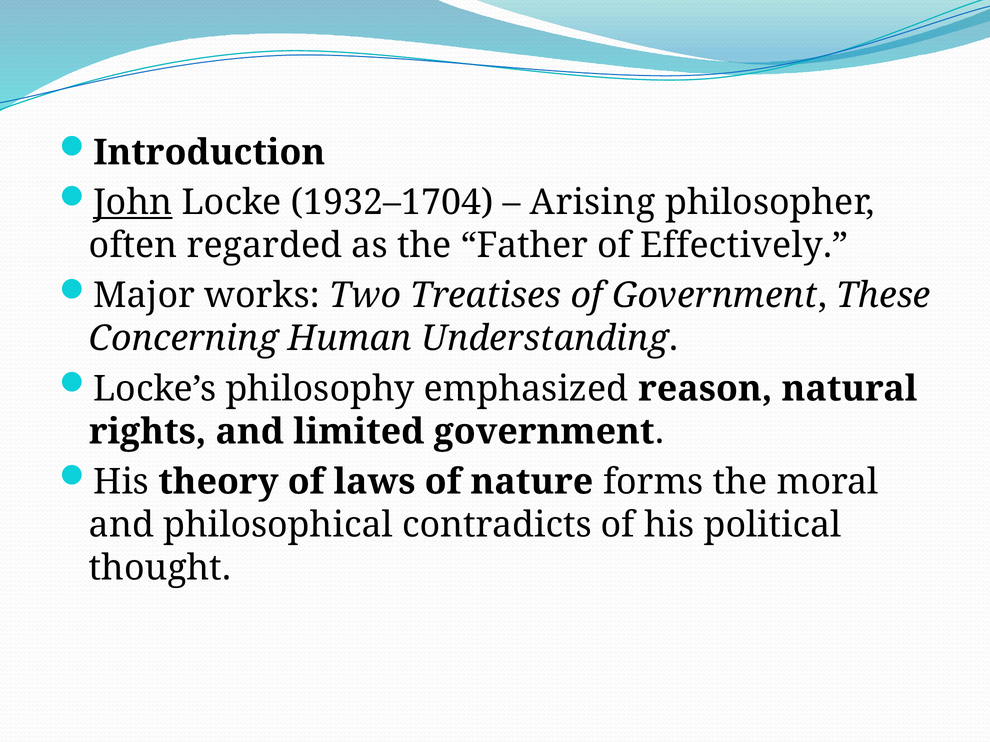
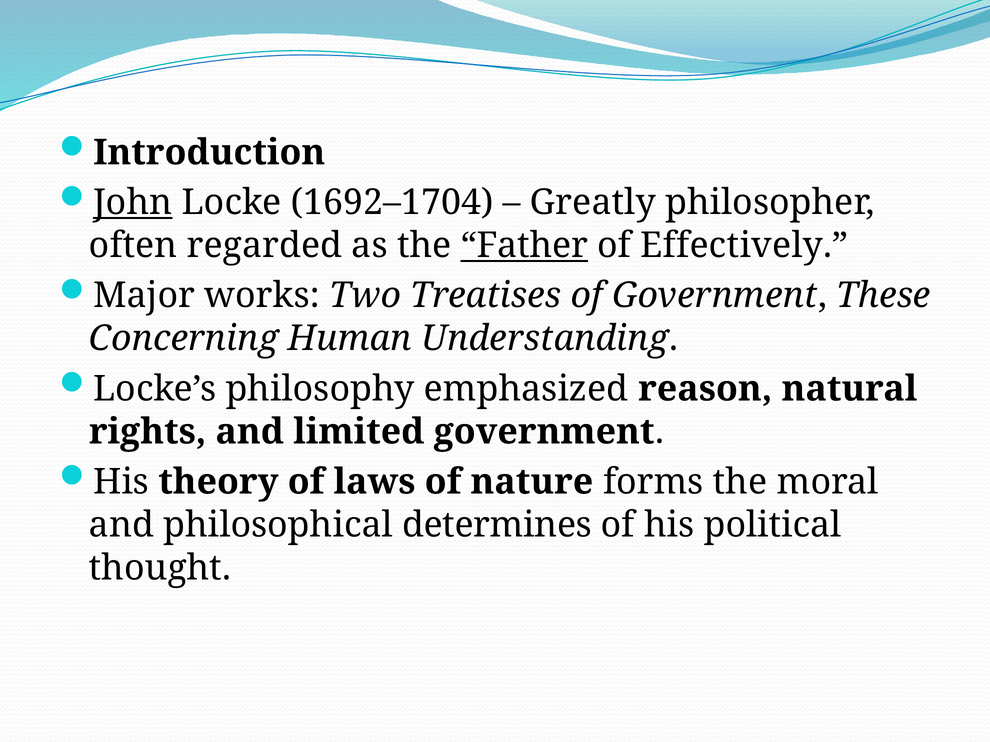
1932–1704: 1932–1704 -> 1692–1704
Arising: Arising -> Greatly
Father underline: none -> present
contradicts: contradicts -> determines
